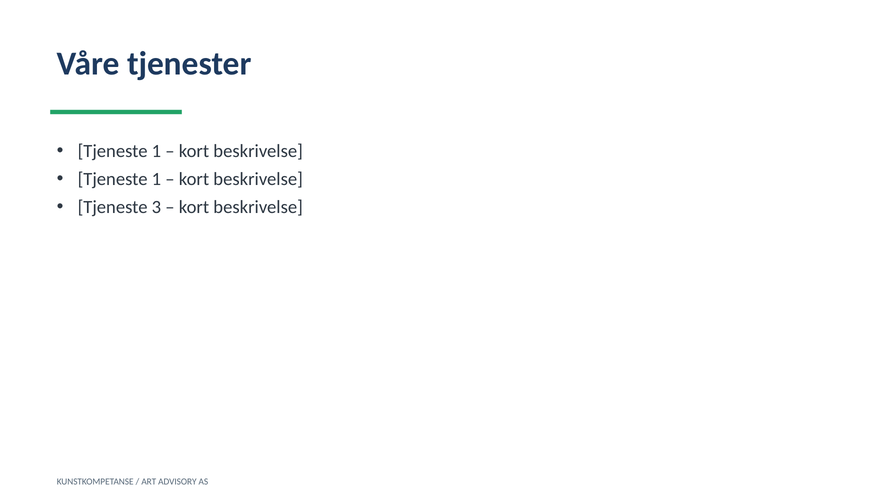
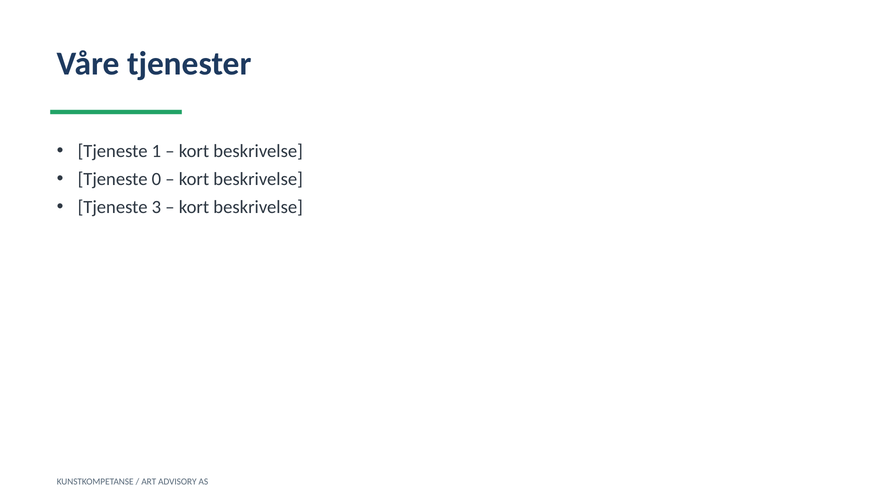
1 at (156, 179): 1 -> 0
